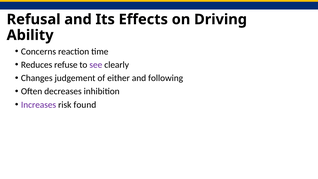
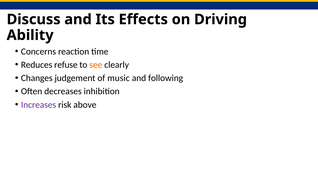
Refusal: Refusal -> Discuss
see colour: purple -> orange
either: either -> music
found: found -> above
